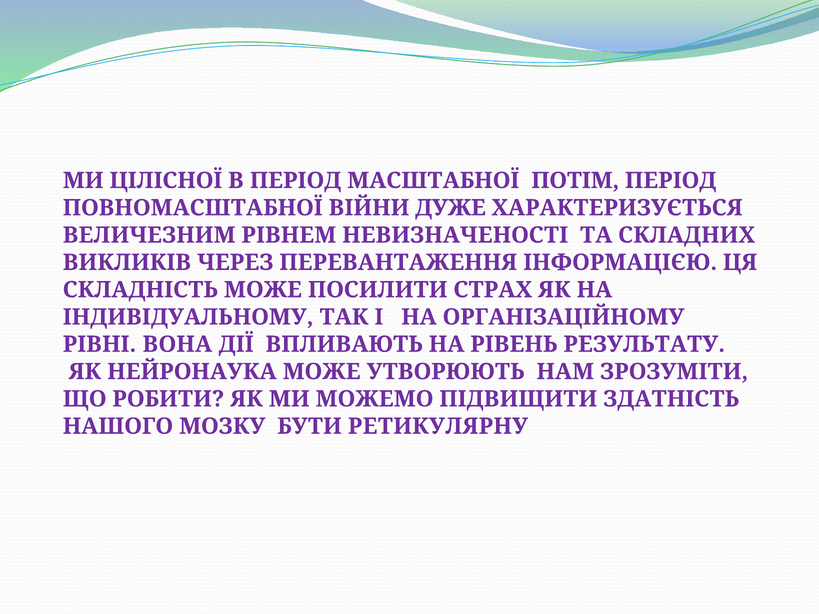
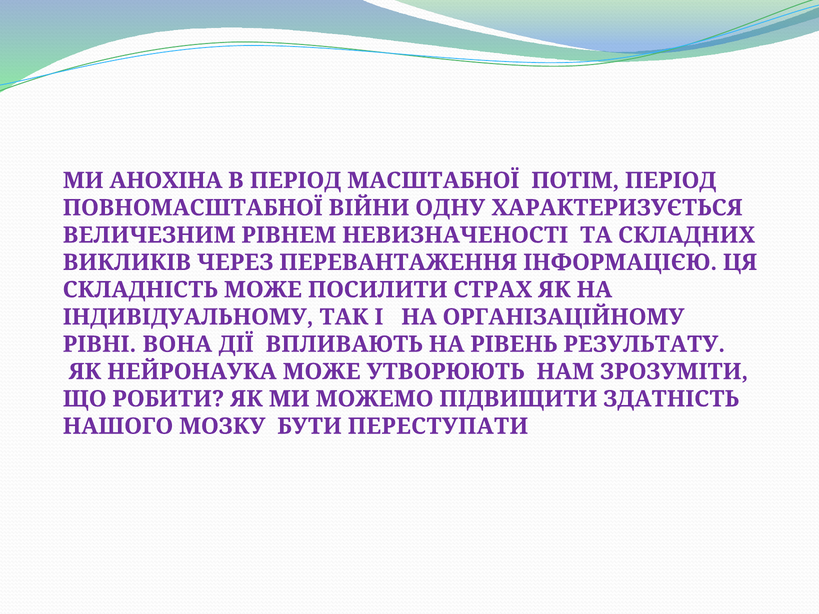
ЦІЛІСНОЇ: ЦІЛІСНОЇ -> АНОХІНА
ДУЖЕ: ДУЖЕ -> ОДНУ
РЕТИКУЛЯРНУ: РЕТИКУЛЯРНУ -> ПЕРЕСТУПАТИ
